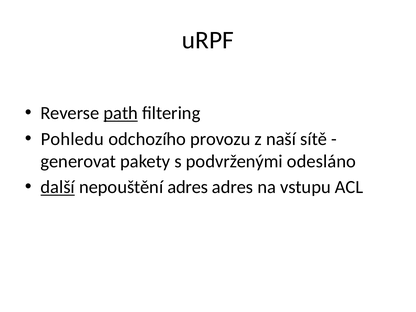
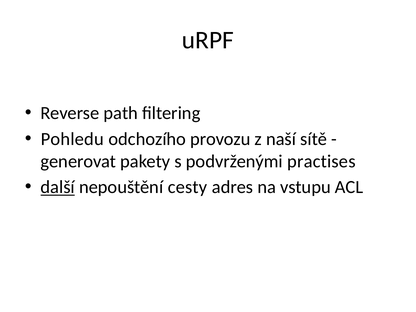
path underline: present -> none
odesláno: odesláno -> practises
nepouštění adres: adres -> cesty
